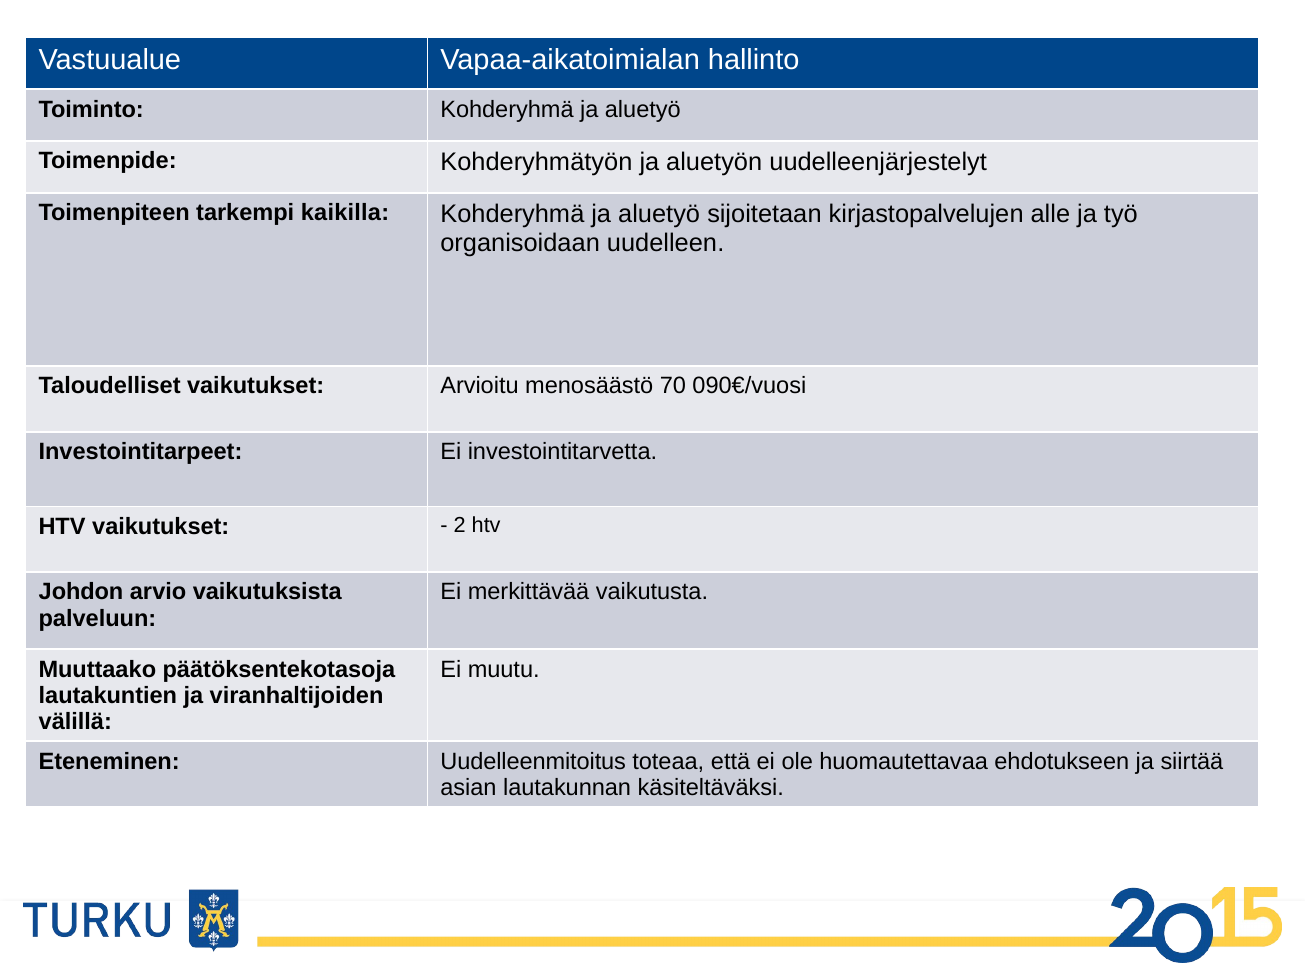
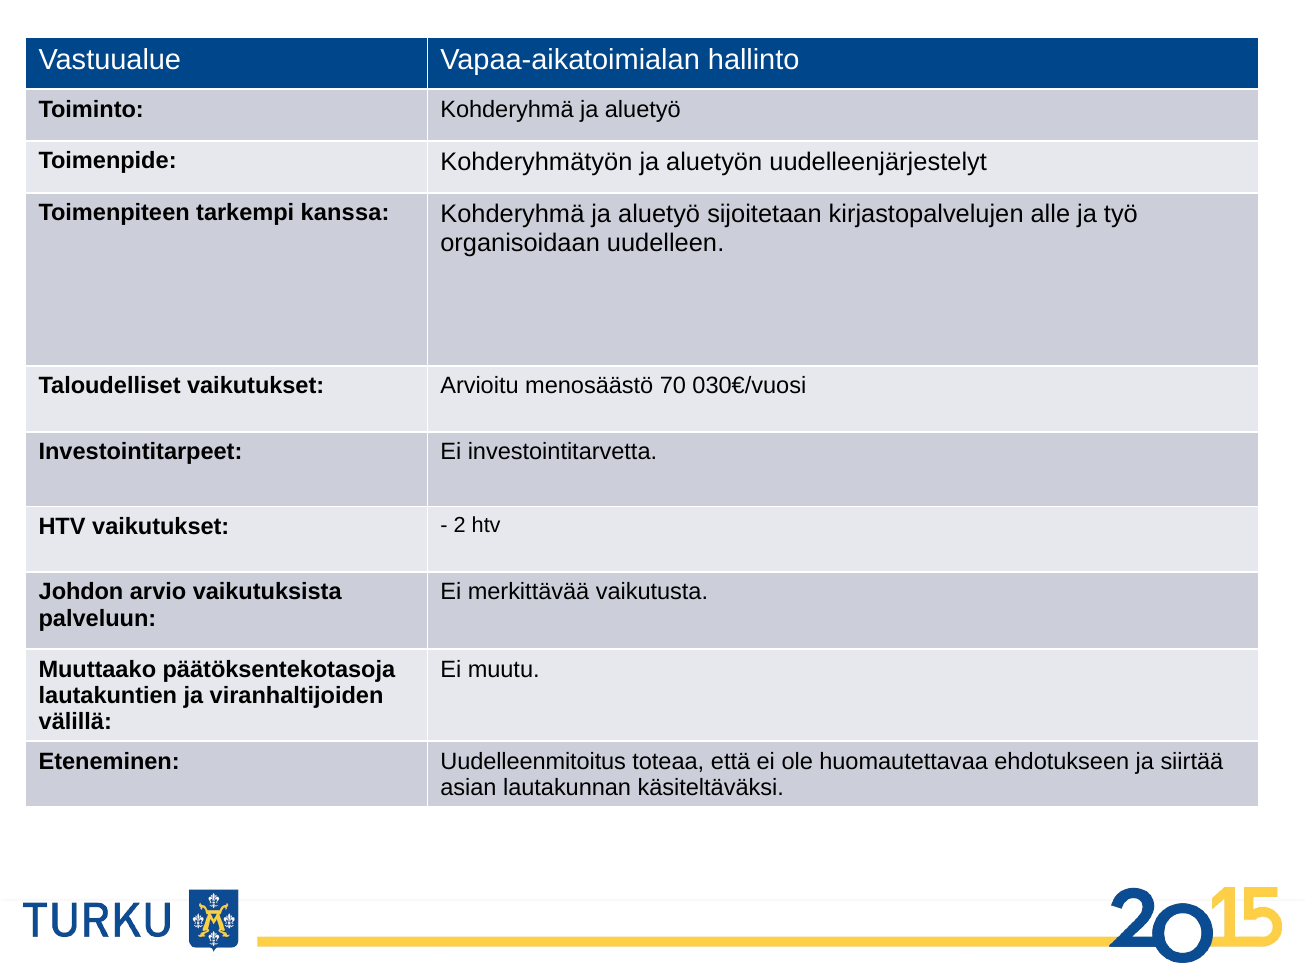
kaikilla: kaikilla -> kanssa
090€/vuosi: 090€/vuosi -> 030€/vuosi
